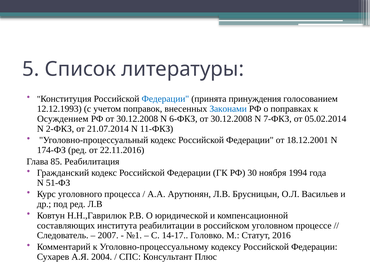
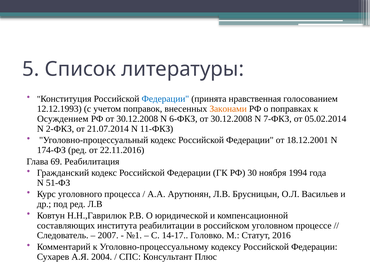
принуждения: принуждения -> нравственная
Законами colour: blue -> orange
85: 85 -> 69
